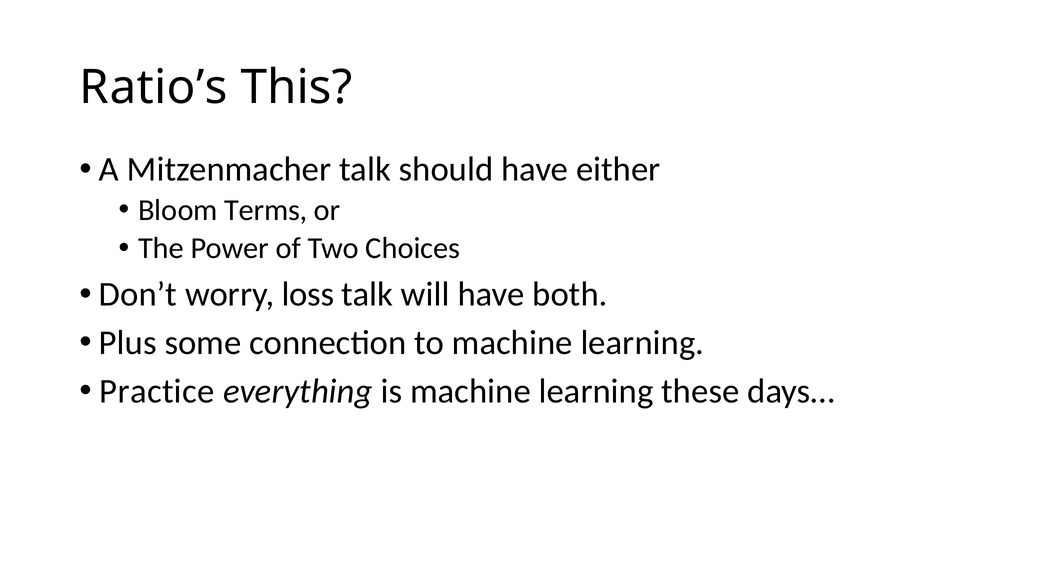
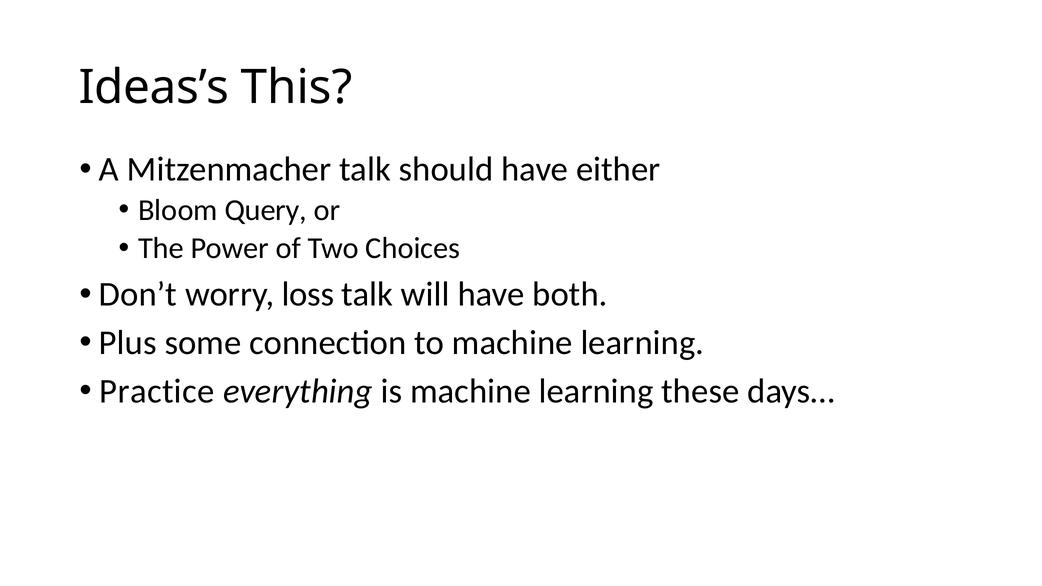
Ratio’s: Ratio’s -> Ideas’s
Terms: Terms -> Query
